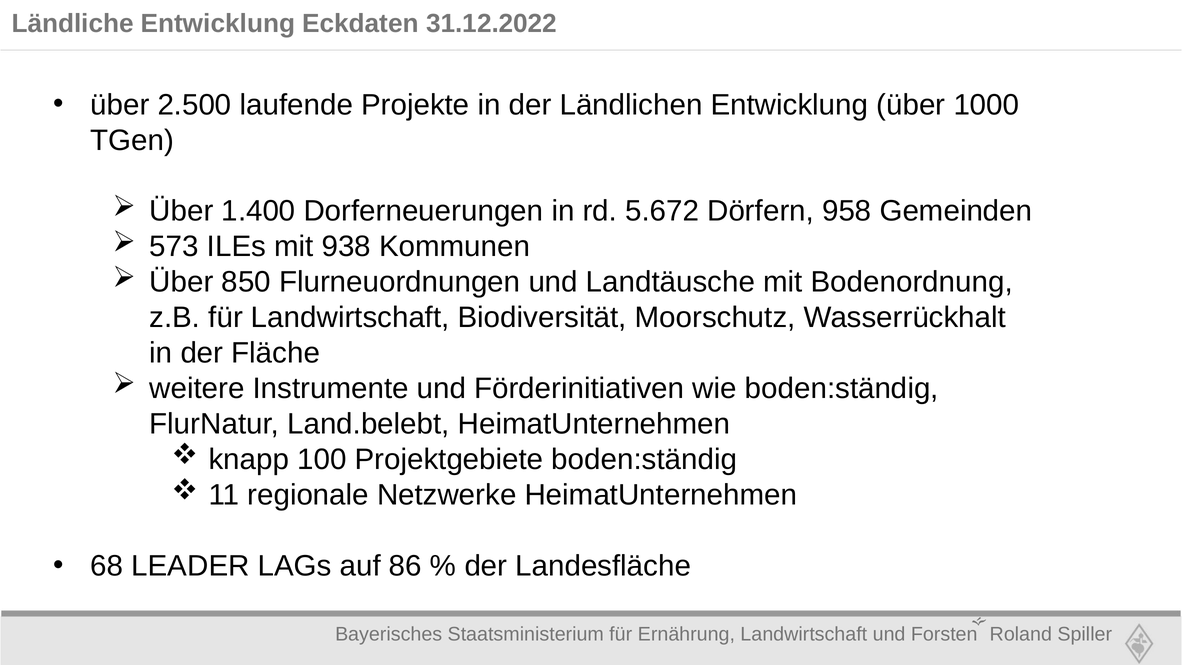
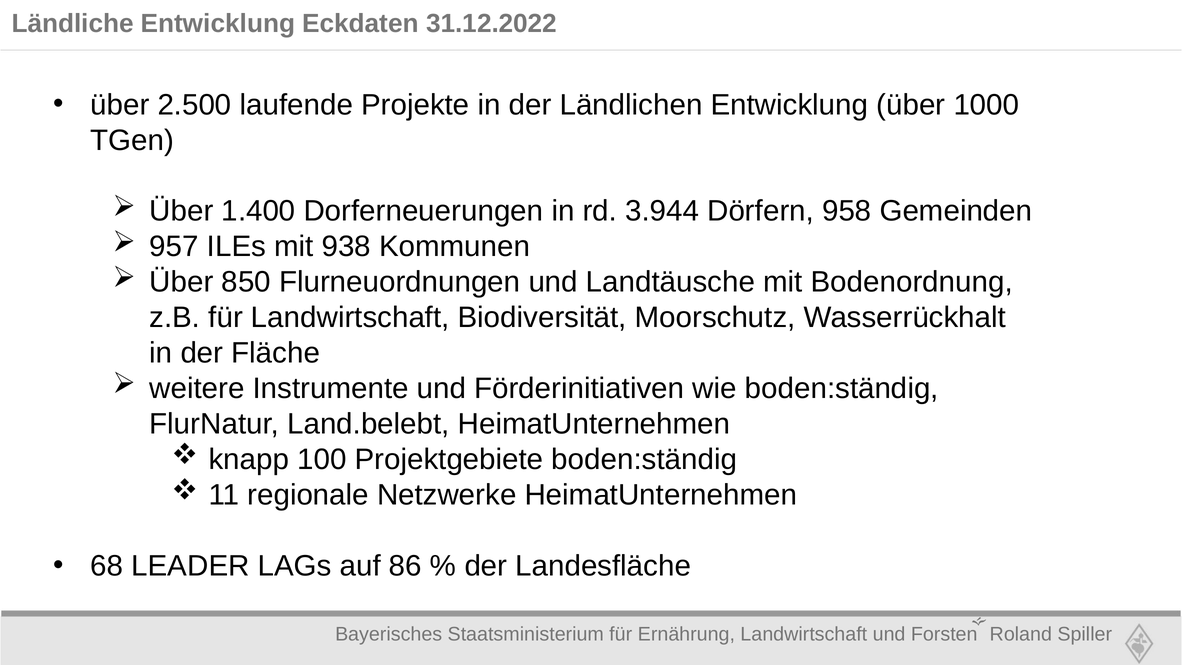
5.672: 5.672 -> 3.944
573: 573 -> 957
